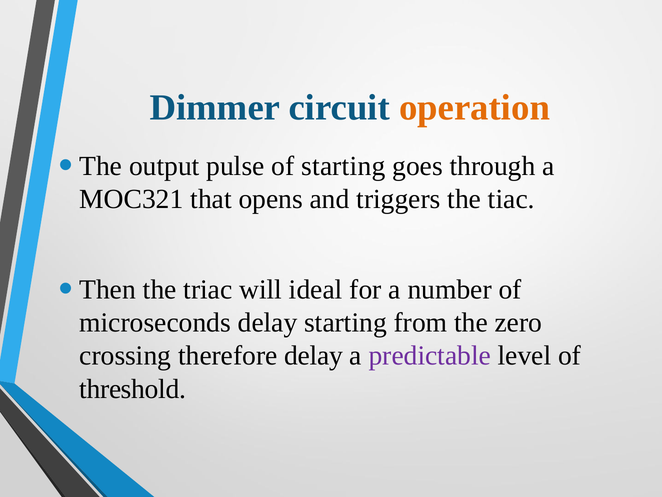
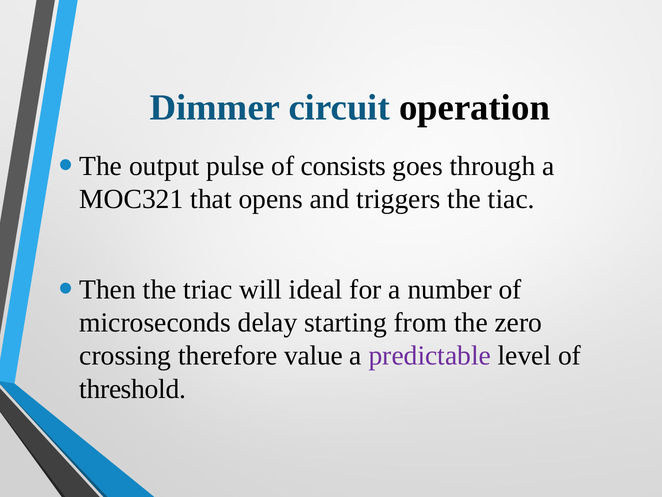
operation colour: orange -> black
of starting: starting -> consists
therefore delay: delay -> value
